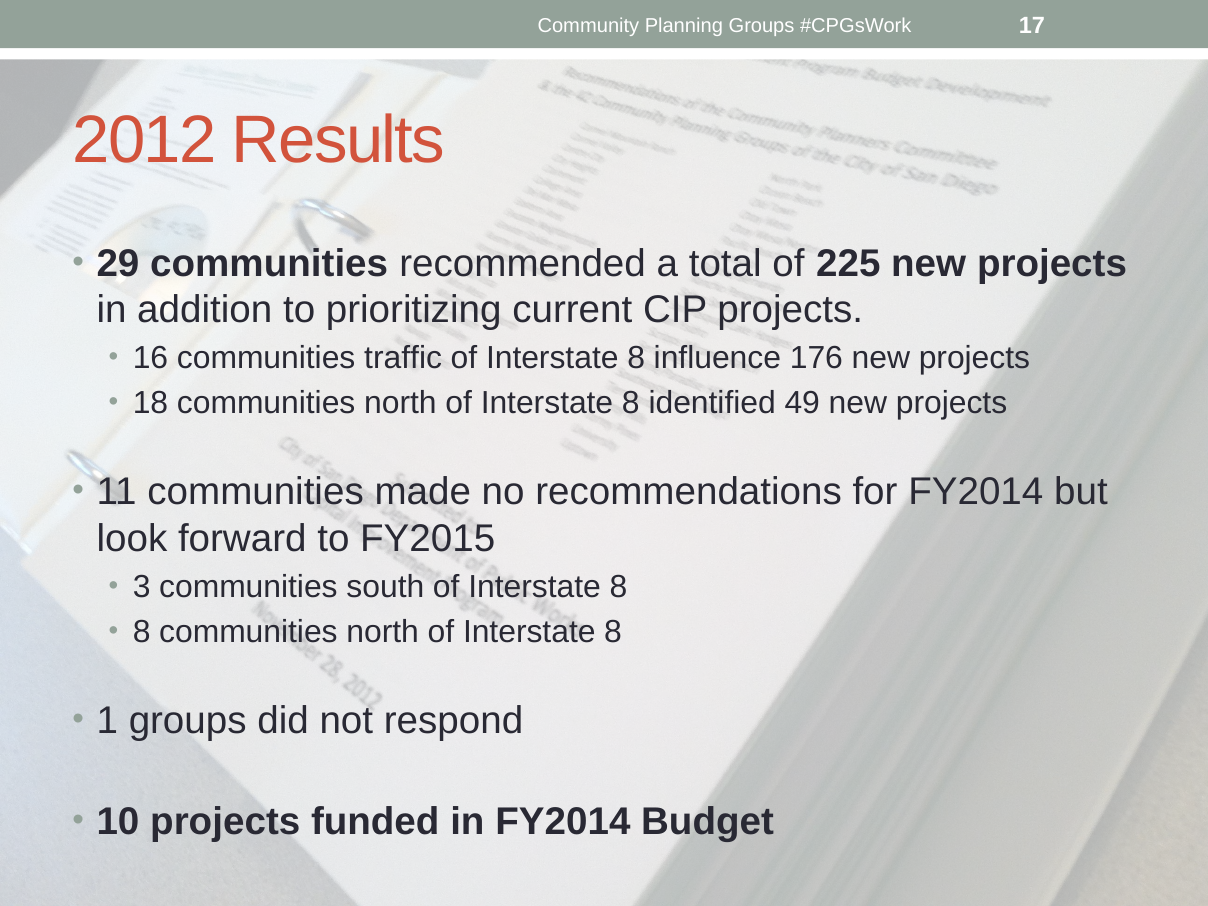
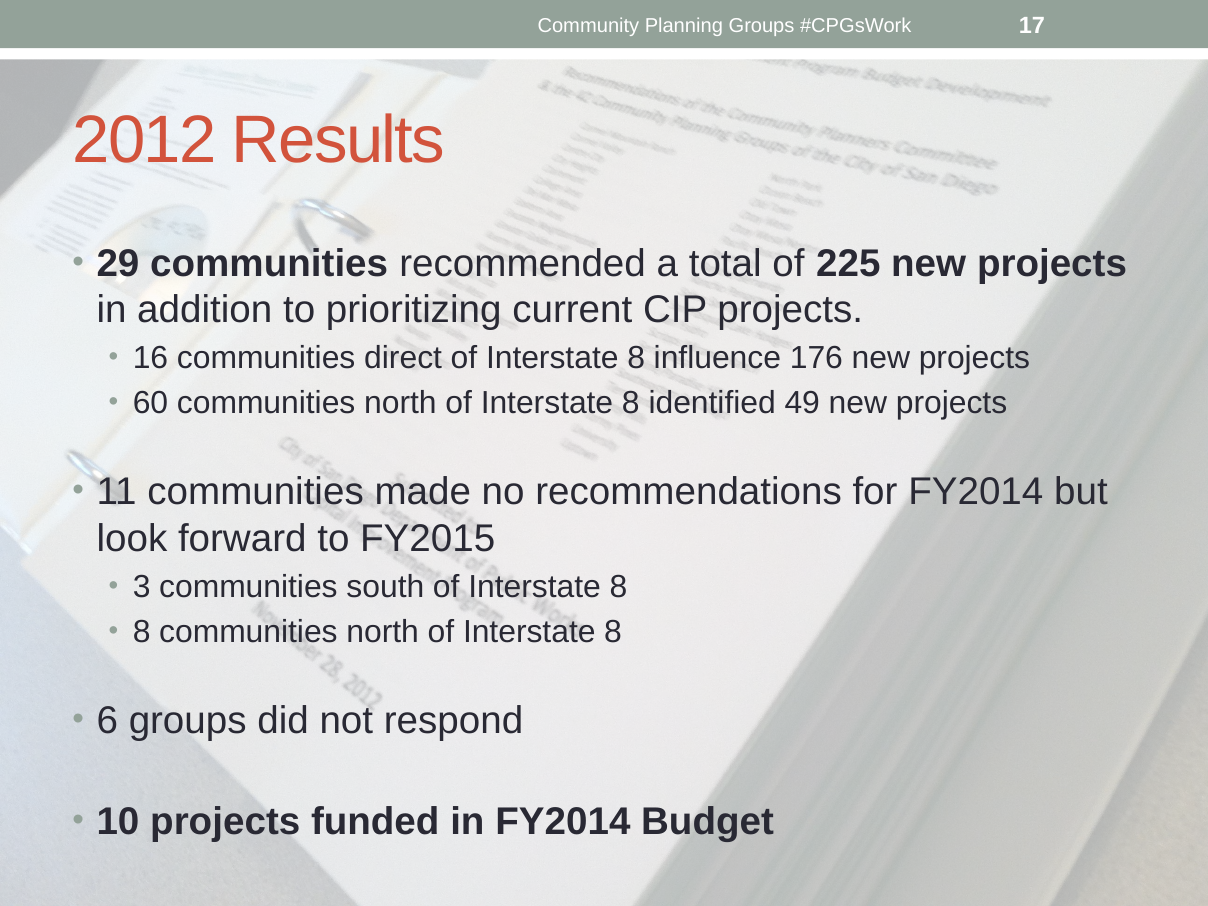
traffic: traffic -> direct
18: 18 -> 60
1: 1 -> 6
